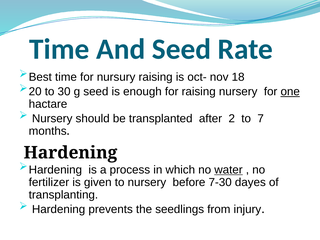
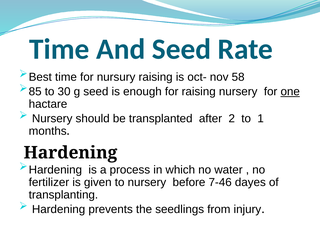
18: 18 -> 58
20: 20 -> 85
7: 7 -> 1
water underline: present -> none
7-30: 7-30 -> 7-46
